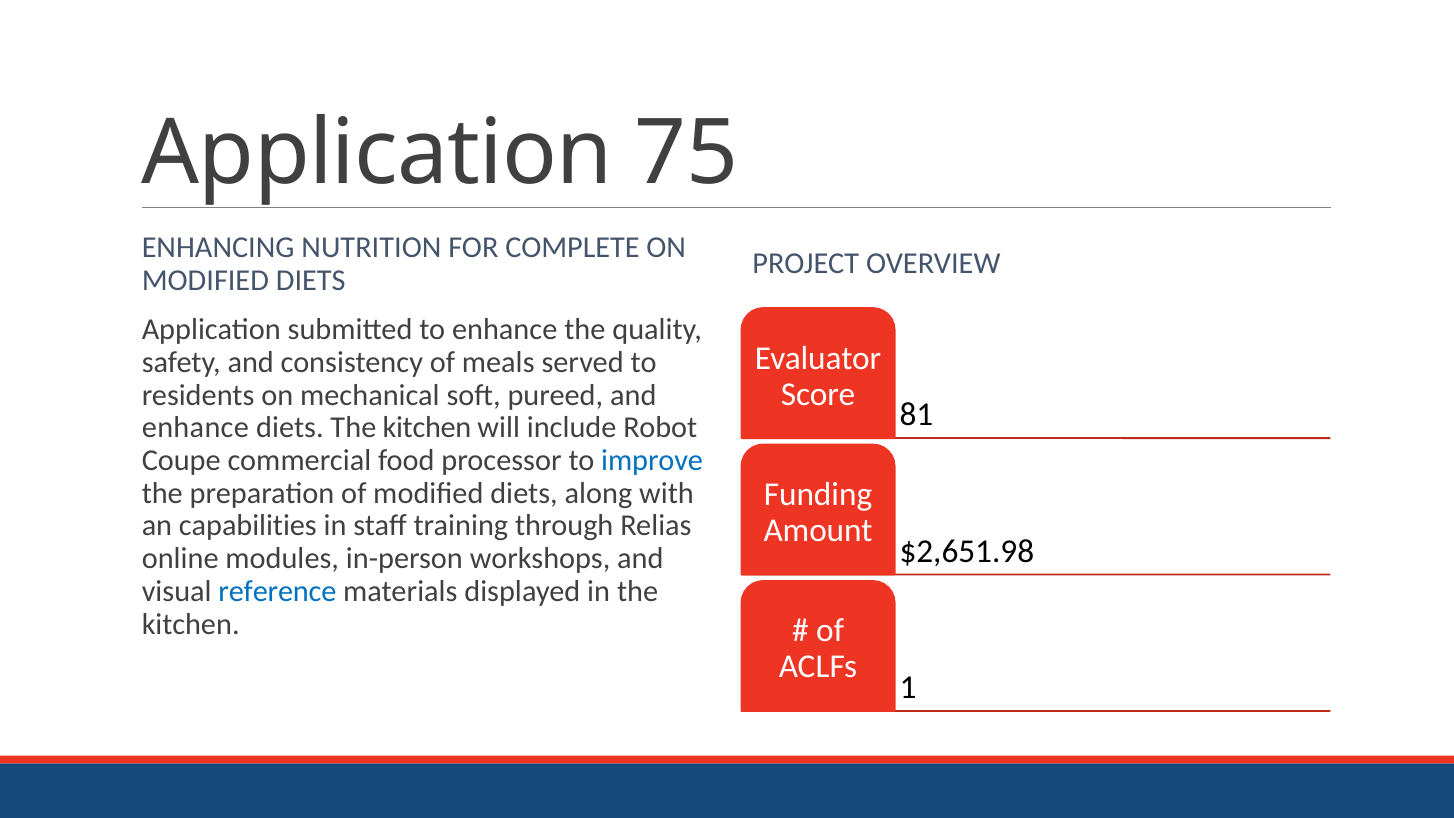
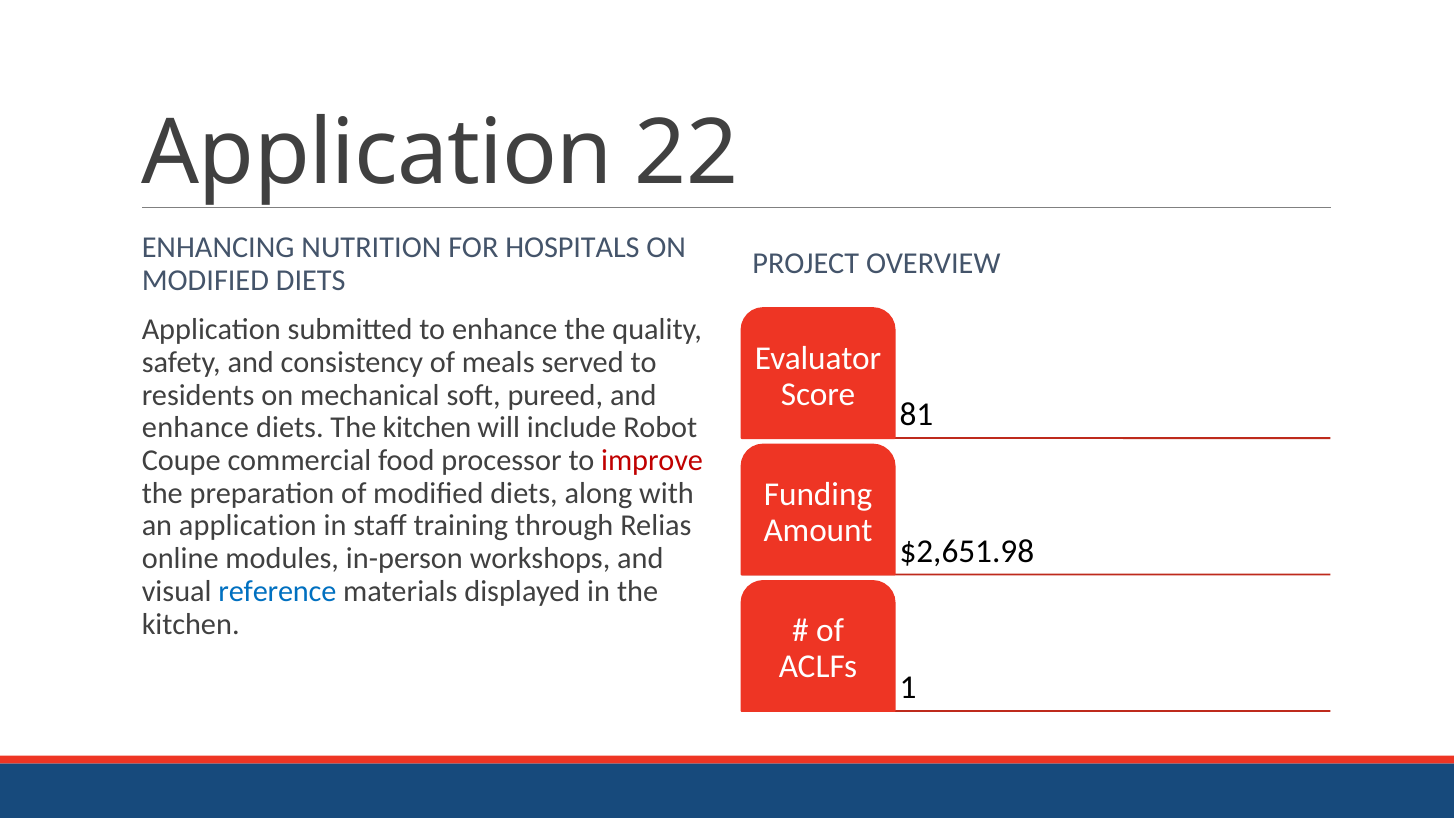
75: 75 -> 22
COMPLETE: COMPLETE -> HOSPITALS
improve colour: blue -> red
an capabilities: capabilities -> application
